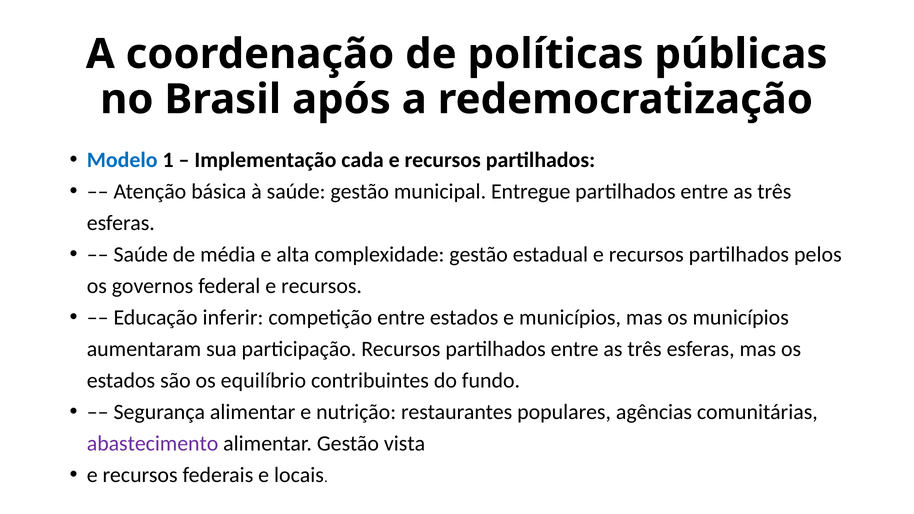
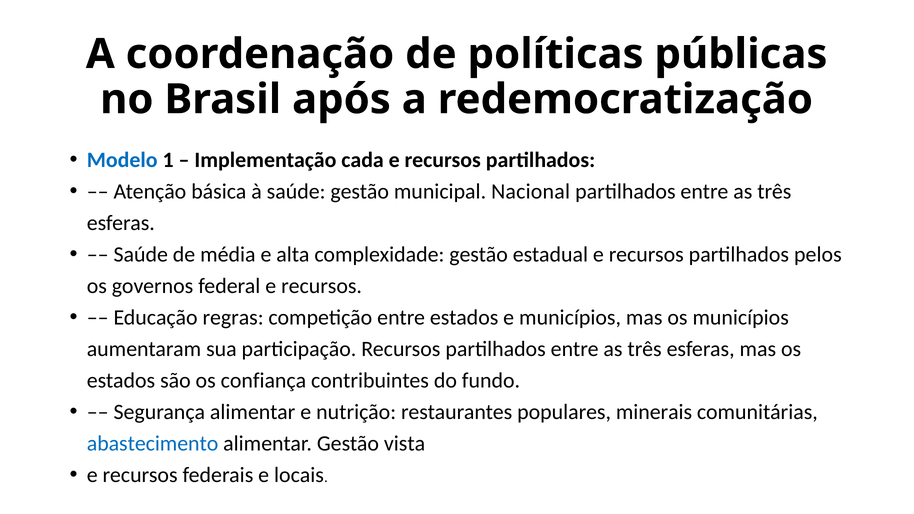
Entregue: Entregue -> Nacional
inferir: inferir -> regras
equilíbrio: equilíbrio -> confiança
agências: agências -> minerais
abastecimento colour: purple -> blue
